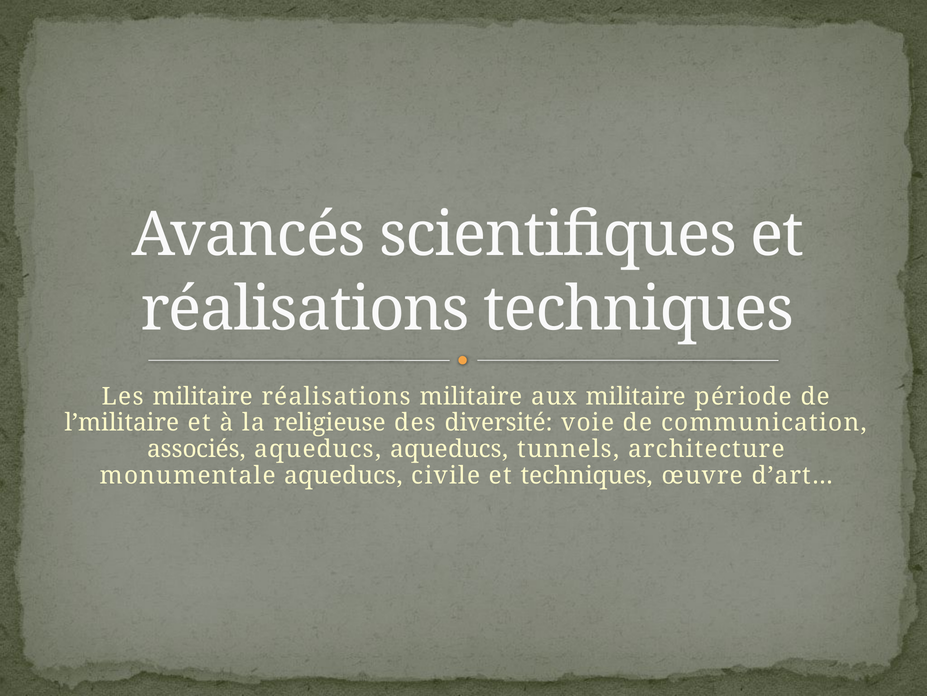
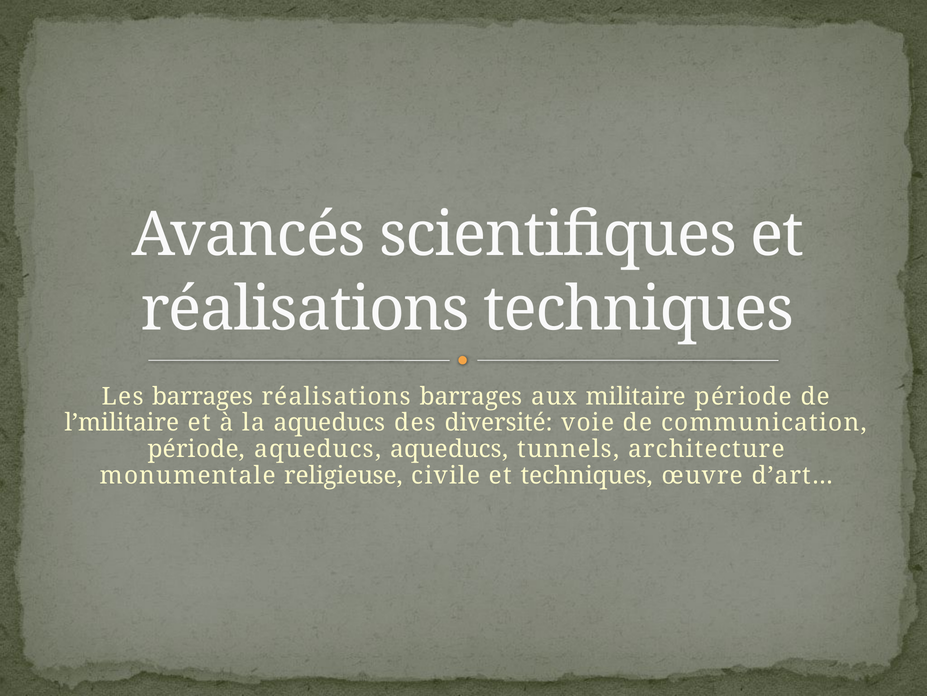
Les militaire: militaire -> barrages
réalisations militaire: militaire -> barrages
la religieuse: religieuse -> aqueducs
associés at (197, 449): associés -> période
monumentale aqueducs: aqueducs -> religieuse
